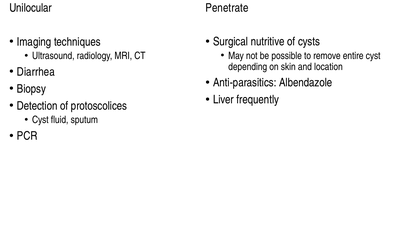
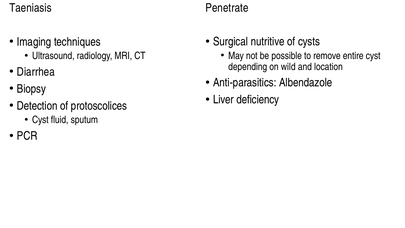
Unilocular: Unilocular -> Taeniasis
skin: skin -> wild
frequently: frequently -> deficiency
